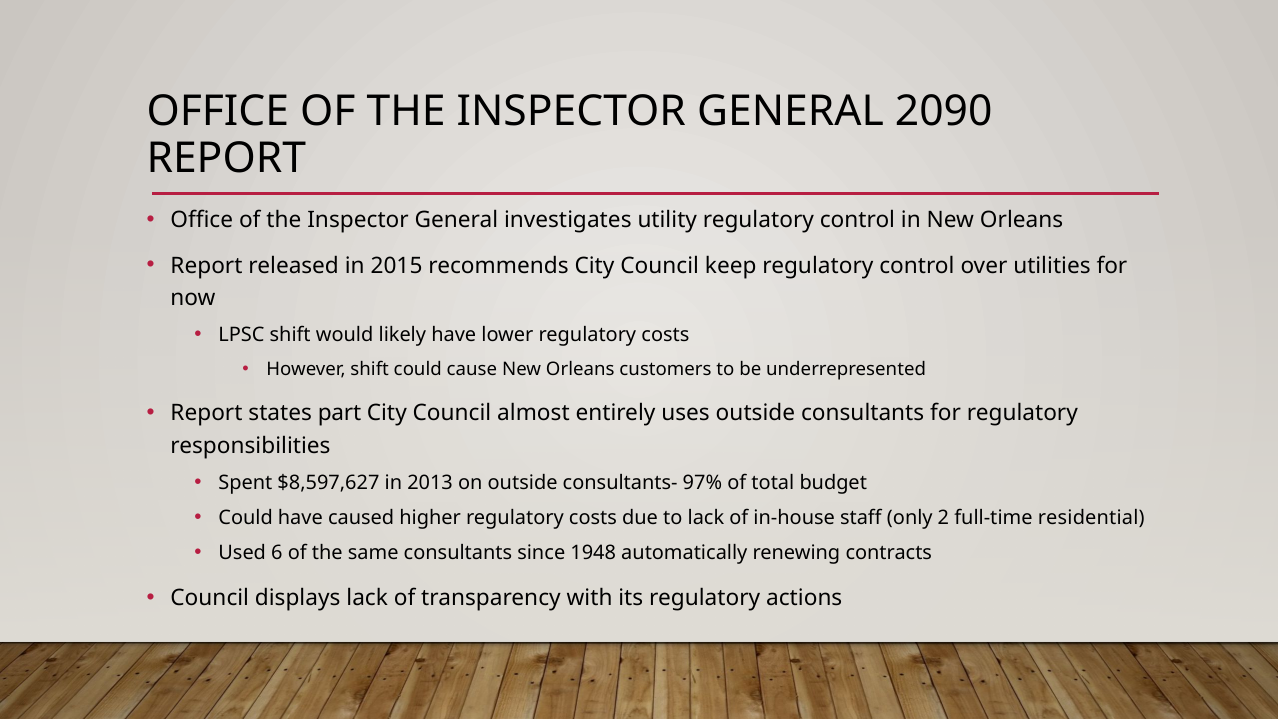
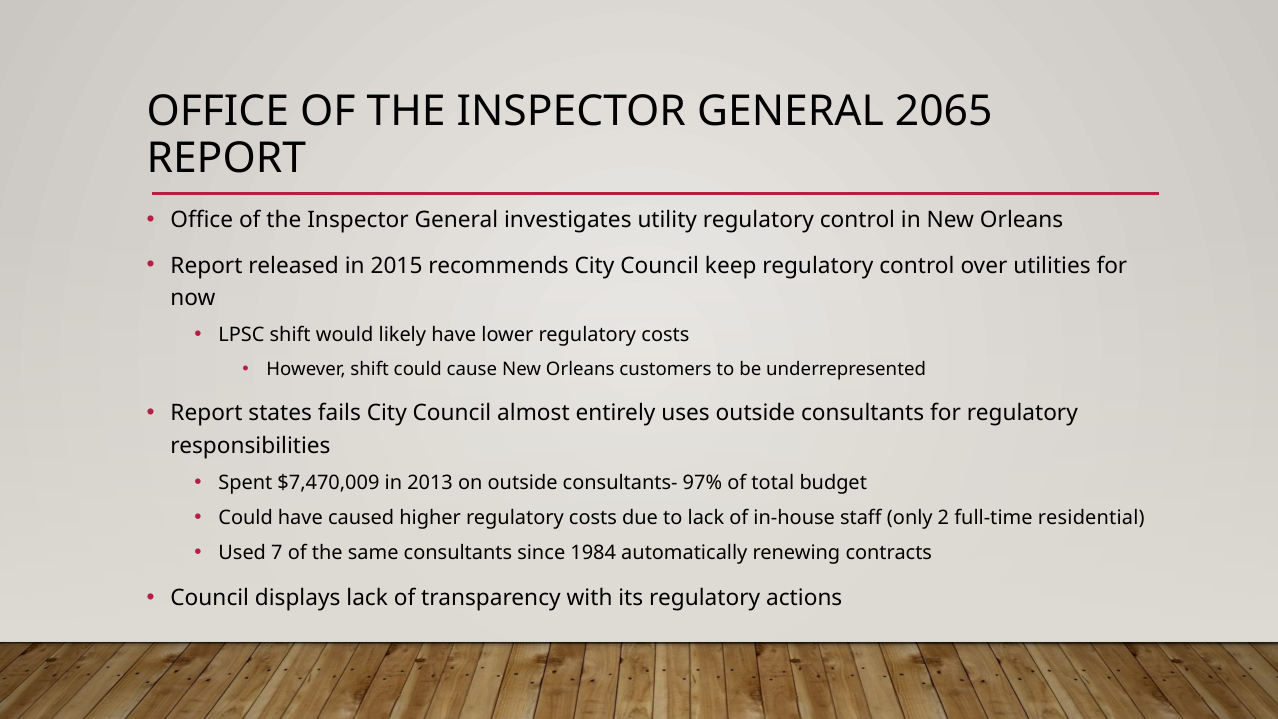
2090: 2090 -> 2065
part: part -> fails
$8,597,627: $8,597,627 -> $7,470,009
6: 6 -> 7
1948: 1948 -> 1984
